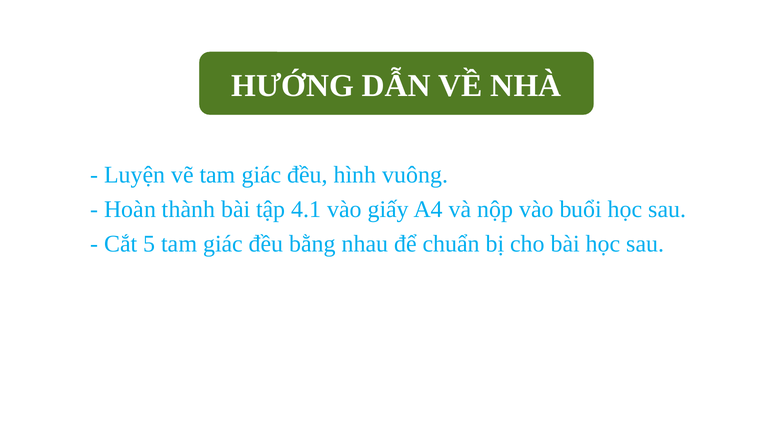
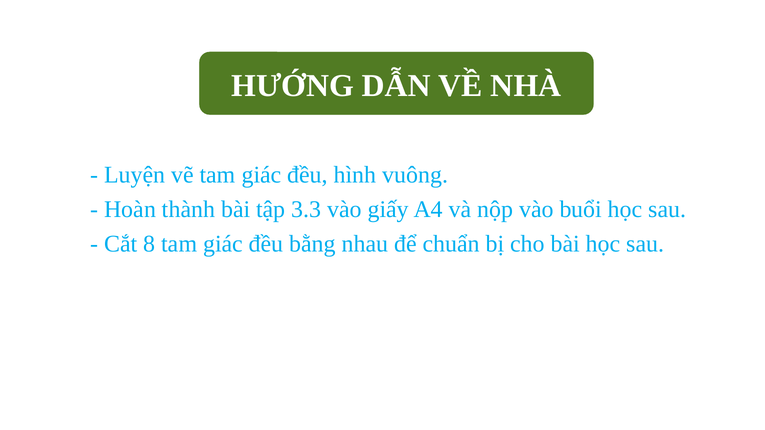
4.1: 4.1 -> 3.3
5: 5 -> 8
